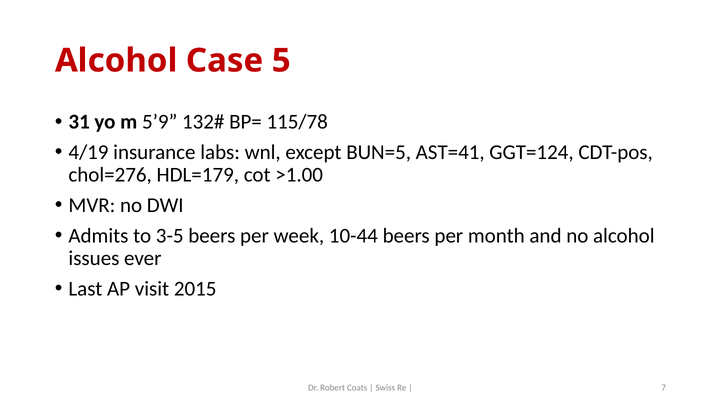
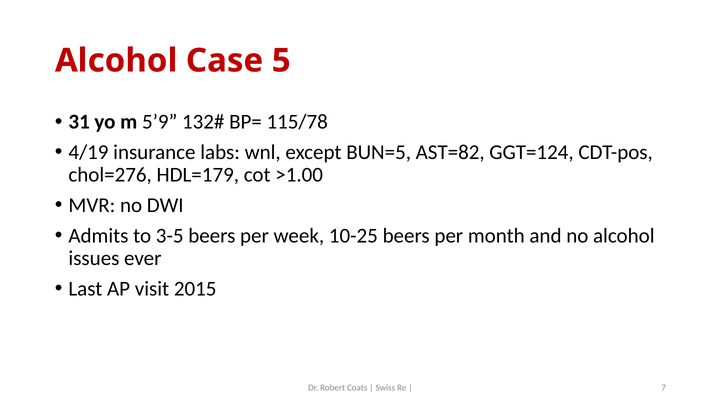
AST=41: AST=41 -> AST=82
10-44: 10-44 -> 10-25
